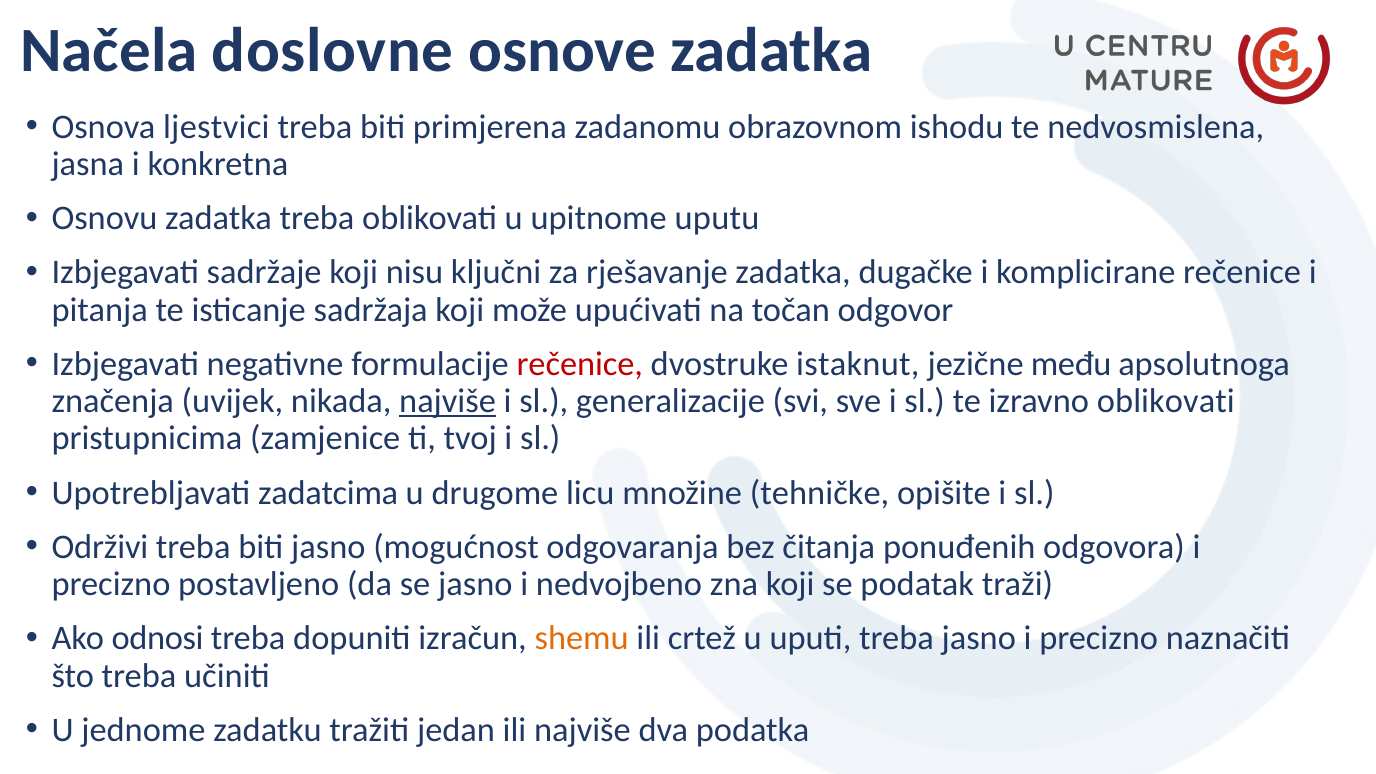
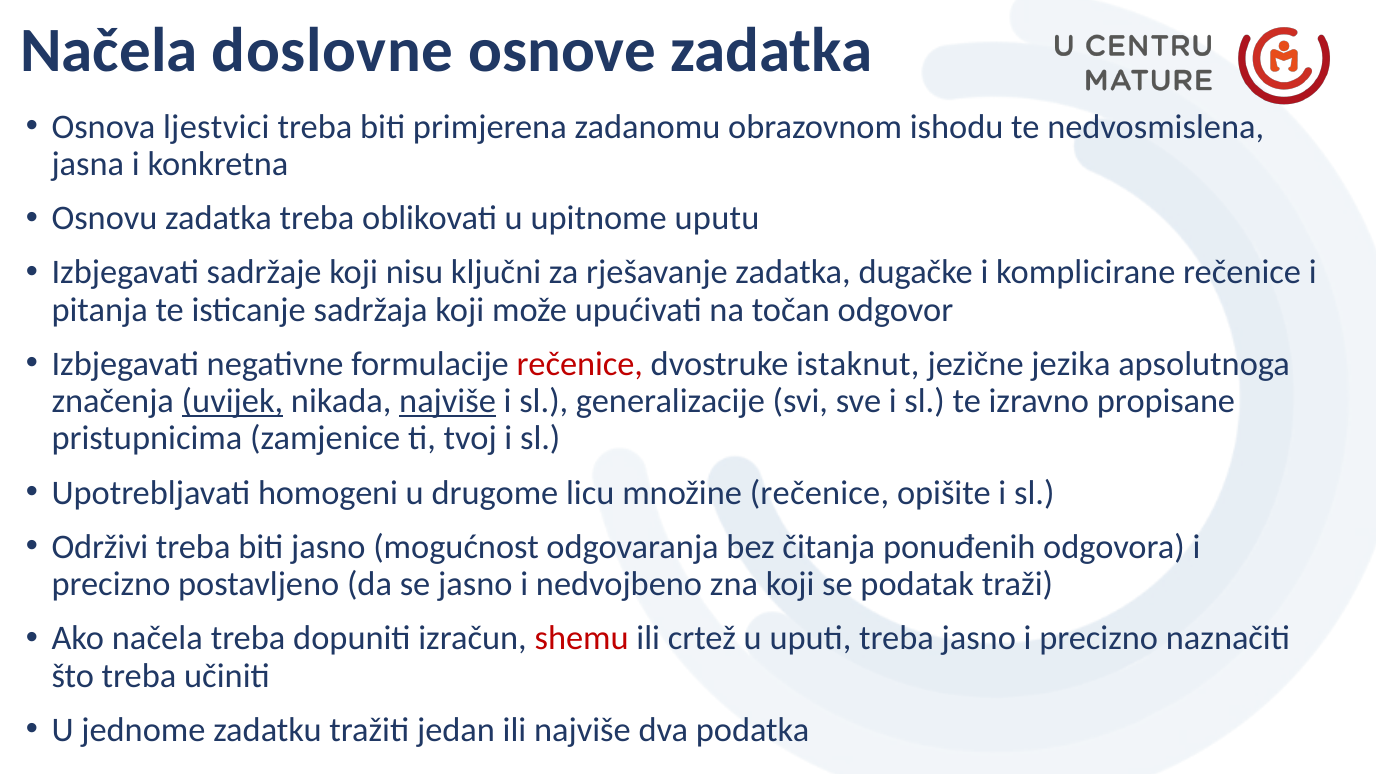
među: među -> jezika
uvijek underline: none -> present
izravno oblikovati: oblikovati -> propisane
zadatcima: zadatcima -> homogeni
množine tehničke: tehničke -> rečenice
Ako odnosi: odnosi -> načela
shemu colour: orange -> red
